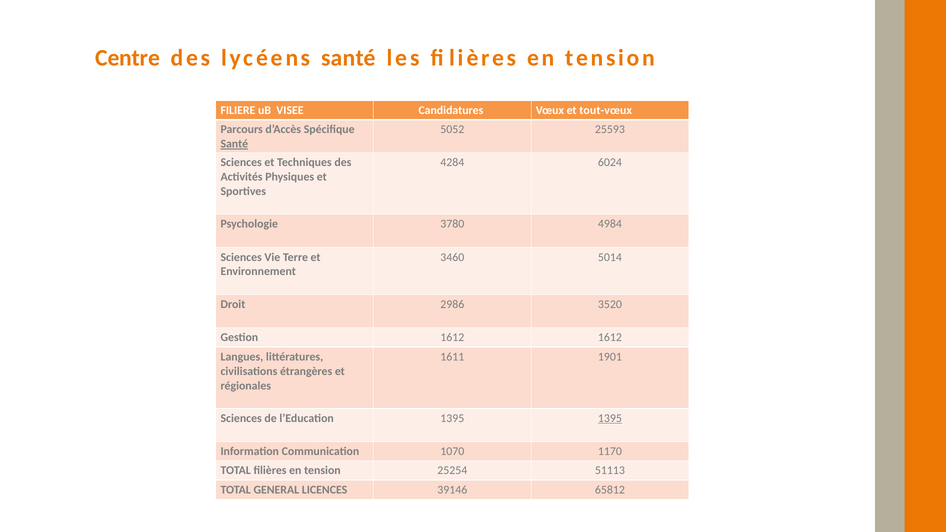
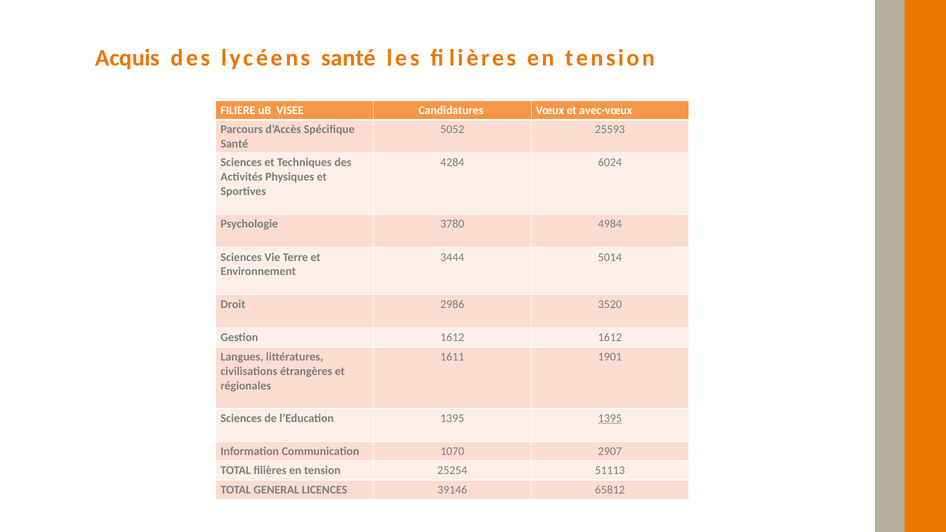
Centre: Centre -> Acquis
tout-vœux: tout-vœux -> avec-vœux
Santé at (234, 144) underline: present -> none
3460: 3460 -> 3444
1170: 1170 -> 2907
